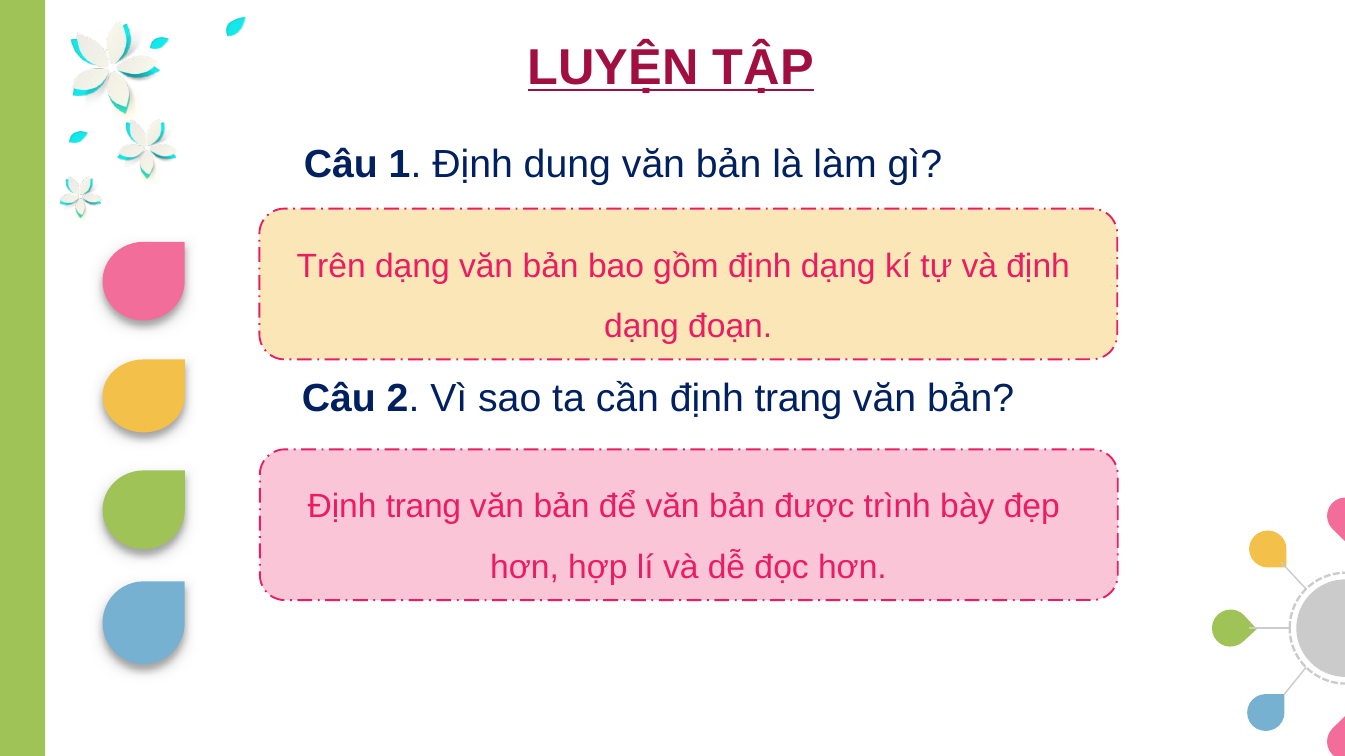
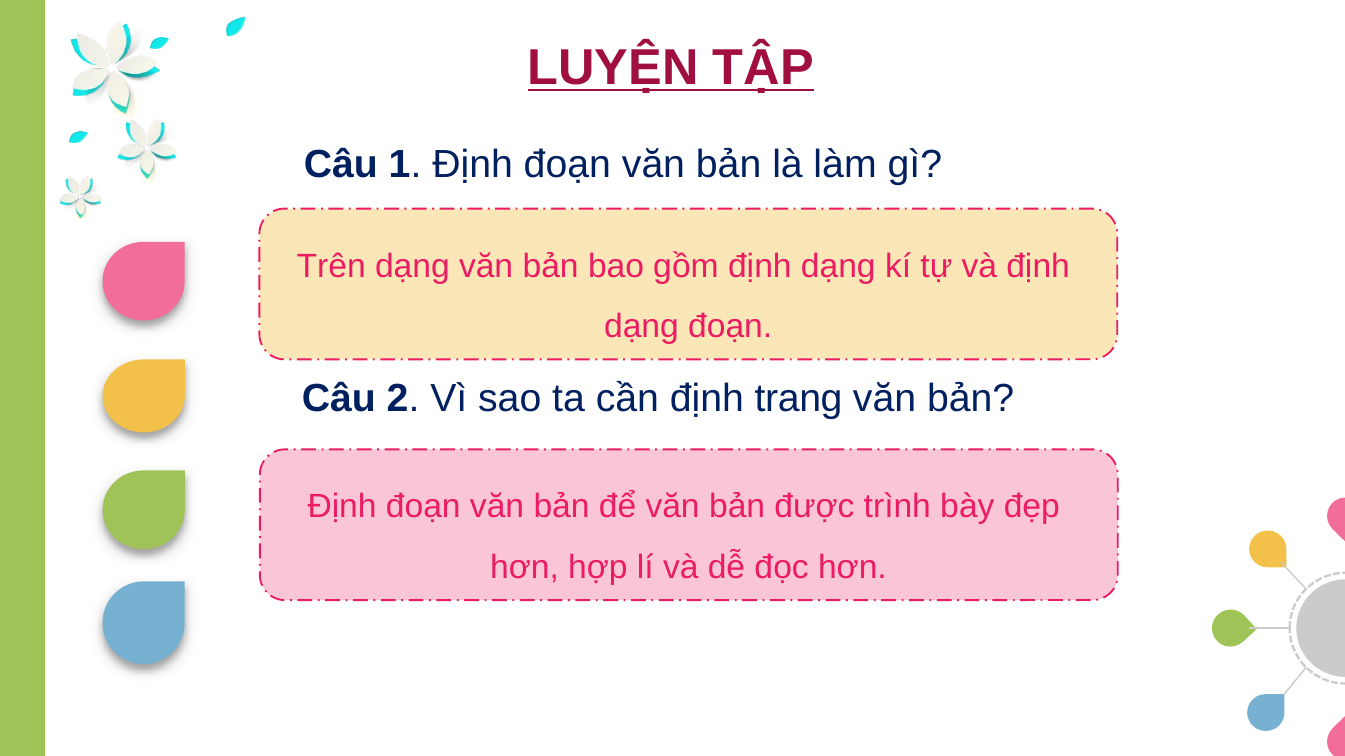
1 Định dung: dung -> đoạn
trang at (423, 507): trang -> đoạn
